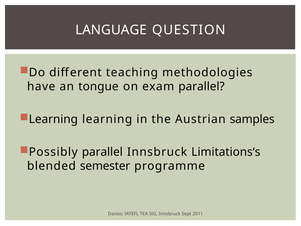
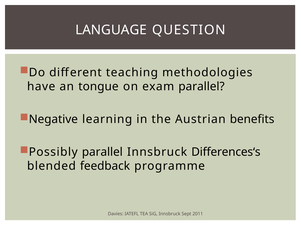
Learning at (53, 119): Learning -> Negative
samples: samples -> benefits
Limitations‘s: Limitations‘s -> Differences‘s
semester: semester -> feedback
